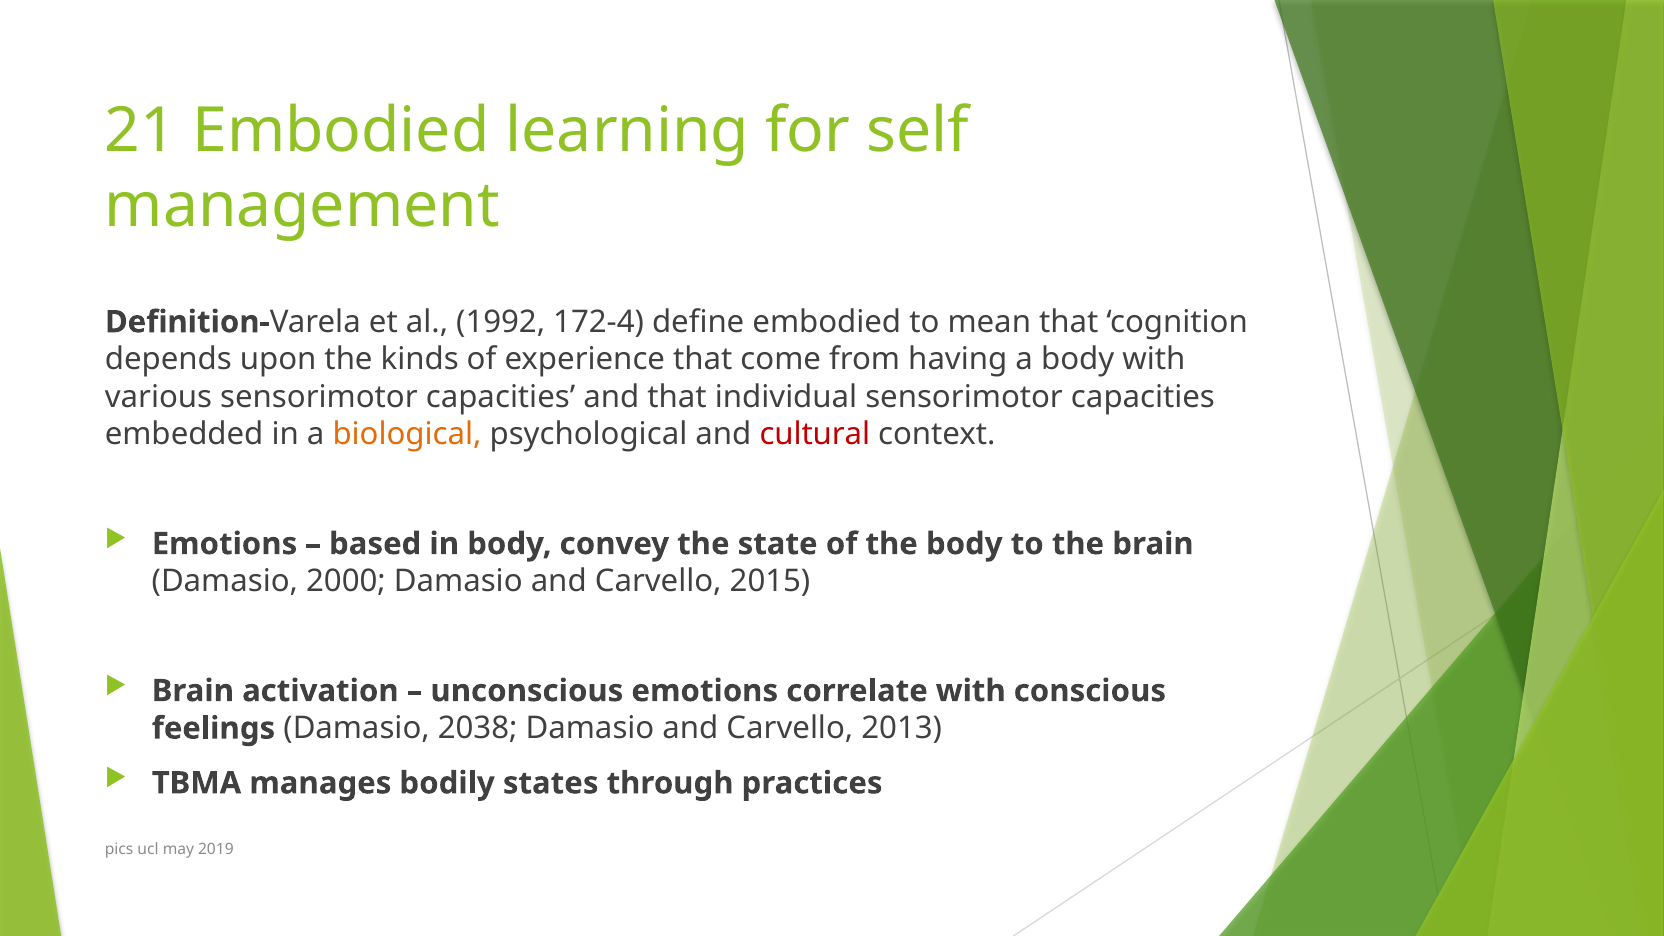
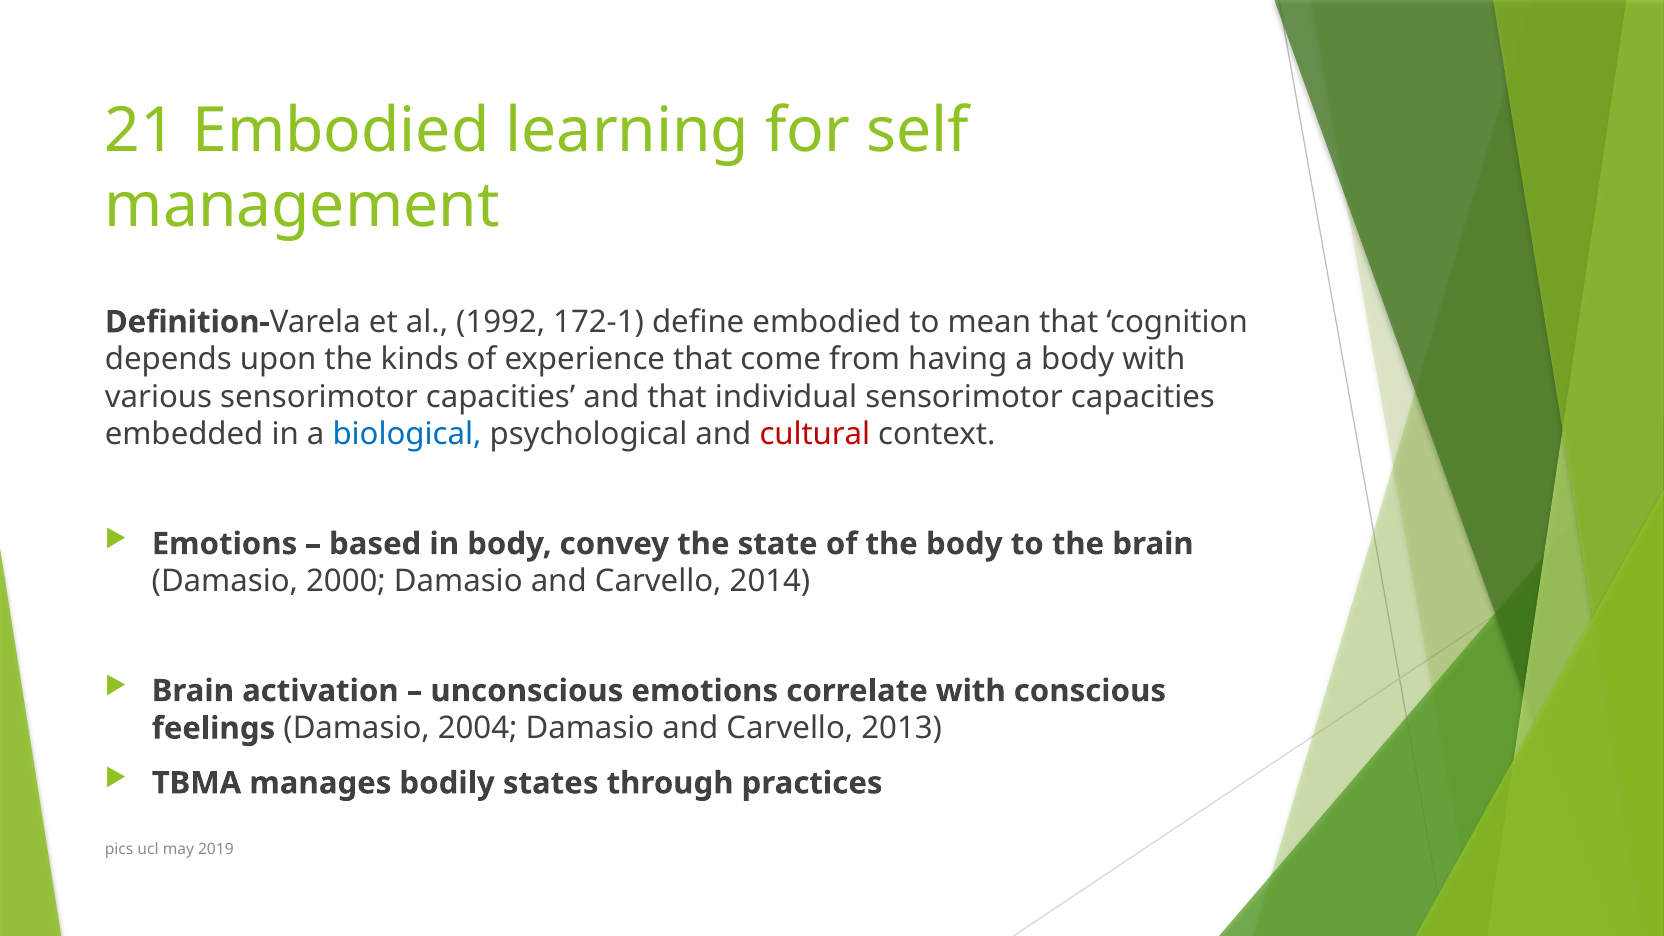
172-4: 172-4 -> 172-1
biological colour: orange -> blue
2015: 2015 -> 2014
2038: 2038 -> 2004
